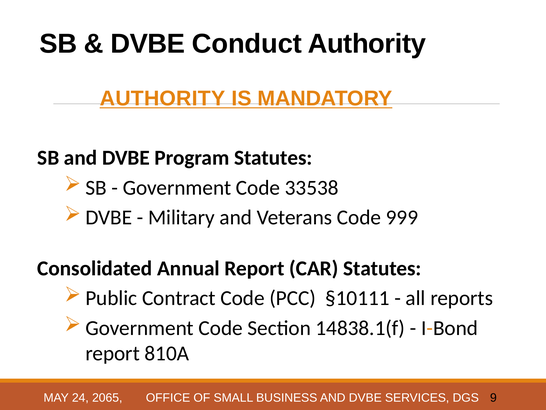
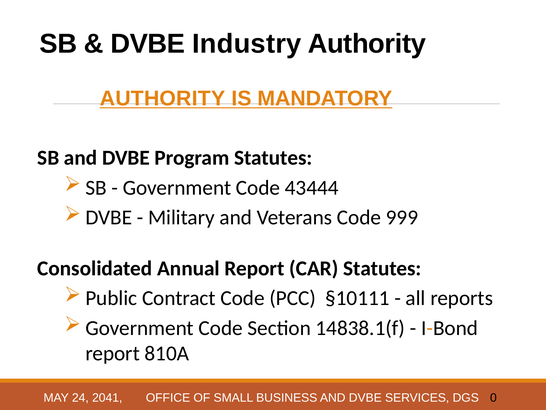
Conduct: Conduct -> Industry
33538: 33538 -> 43444
2065: 2065 -> 2041
9: 9 -> 0
